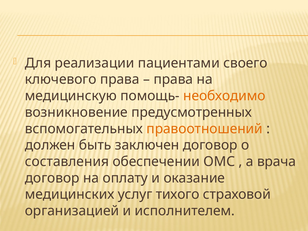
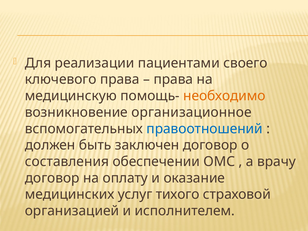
предусмотренных: предусмотренных -> организационное
правоотношений colour: orange -> blue
врача: врача -> врачу
